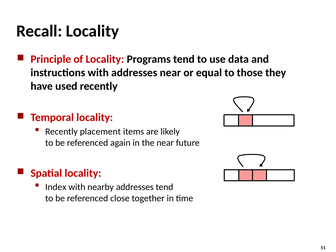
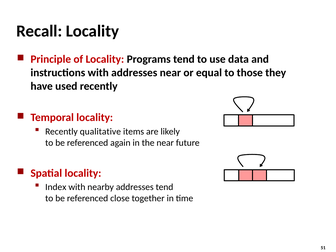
placement: placement -> qualitative
